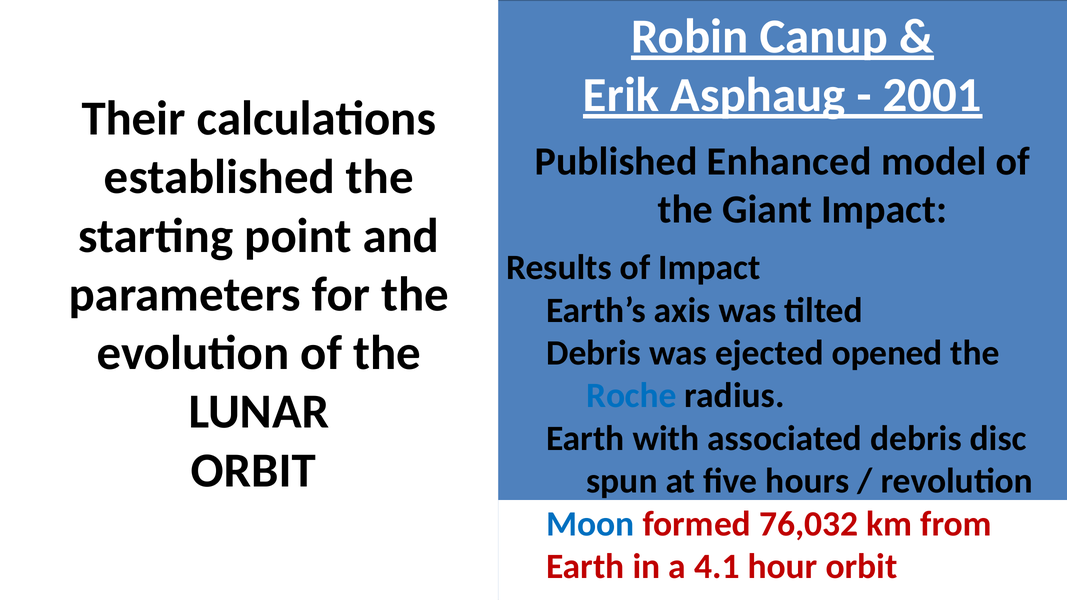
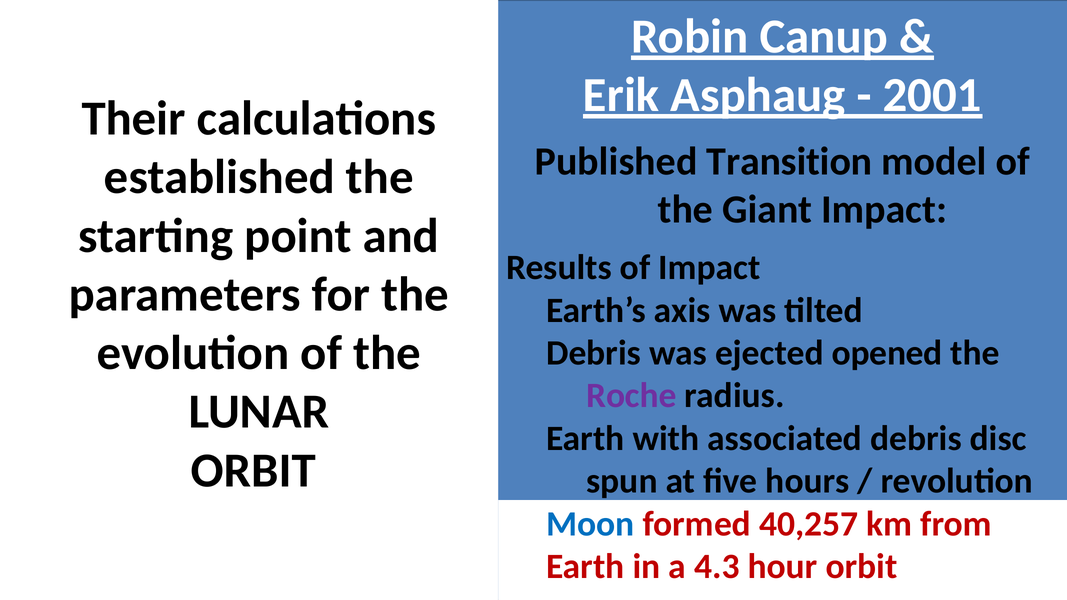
Enhanced: Enhanced -> Transition
Roche colour: blue -> purple
76,032: 76,032 -> 40,257
4.1: 4.1 -> 4.3
